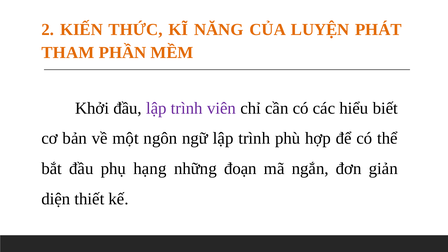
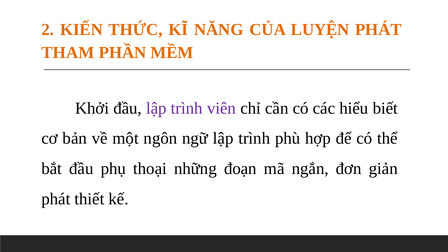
hạng: hạng -> thoại
diện at (56, 199): diện -> phát
